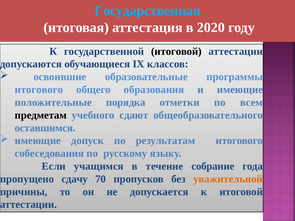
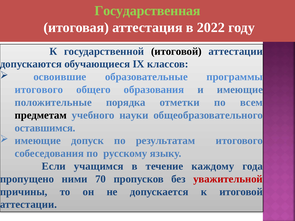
Государственная colour: light blue -> light green
2020: 2020 -> 2022
сдают: сдают -> науки
собрание: собрание -> каждому
сдачу: сдачу -> ними
уважительной colour: orange -> red
